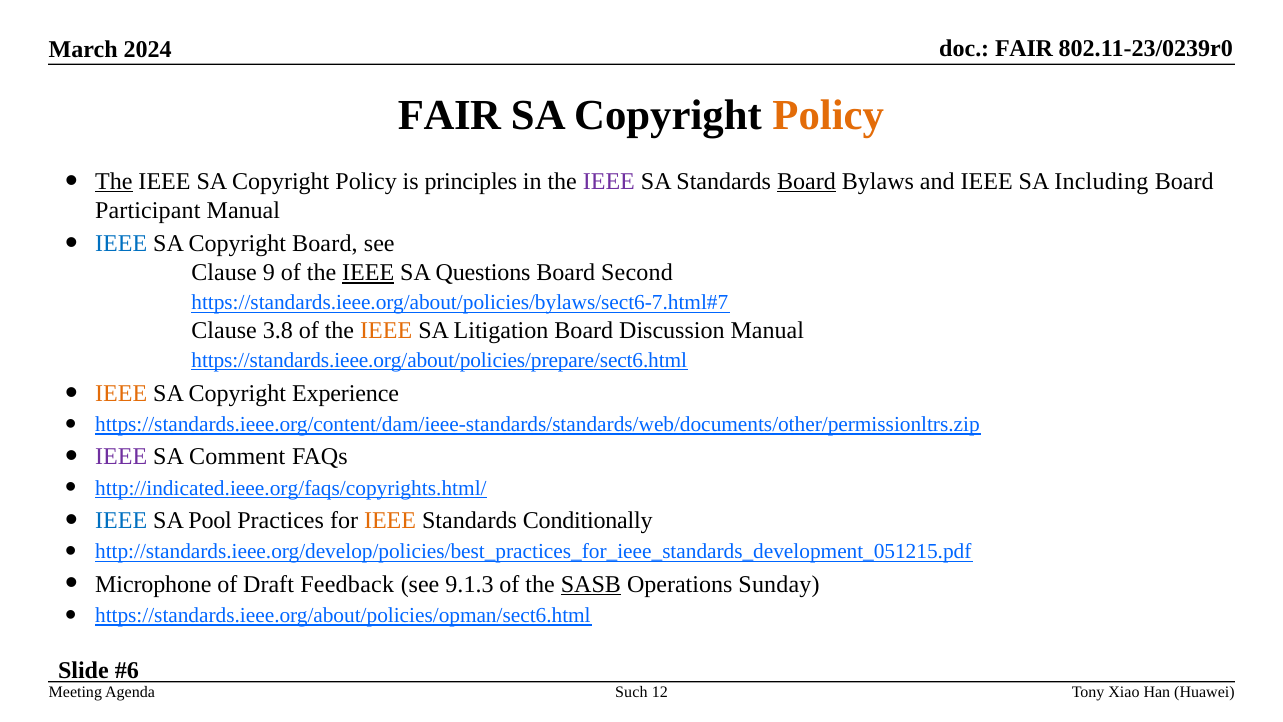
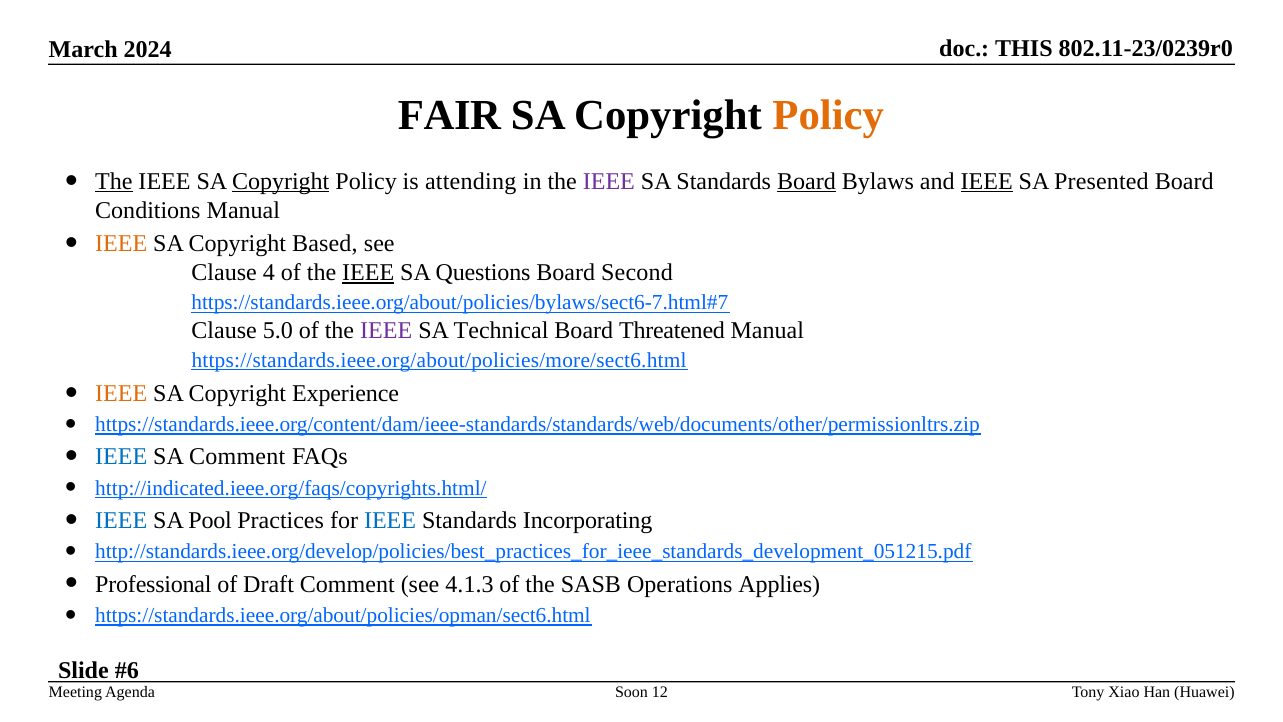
FAIR at (1024, 48): FAIR -> THIS
Copyright at (281, 181) underline: none -> present
principles: principles -> attending
IEEE at (987, 181) underline: none -> present
Including: Including -> Presented
Participant: Participant -> Conditions
IEEE at (121, 244) colour: blue -> orange
Copyright Board: Board -> Based
9: 9 -> 4
3.8: 3.8 -> 5.0
IEEE at (386, 330) colour: orange -> purple
Litigation: Litigation -> Technical
Discussion: Discussion -> Threatened
https://standards.ieee.org/about/policies/prepare/sect6.html: https://standards.ieee.org/about/policies/prepare/sect6.html -> https://standards.ieee.org/about/policies/more/sect6.html
IEEE at (121, 457) colour: purple -> blue
IEEE at (390, 520) colour: orange -> blue
Conditionally: Conditionally -> Incorporating
Microphone: Microphone -> Professional
Draft Feedback: Feedback -> Comment
9.1.3: 9.1.3 -> 4.1.3
SASB underline: present -> none
Sunday: Sunday -> Applies
Such: Such -> Soon
